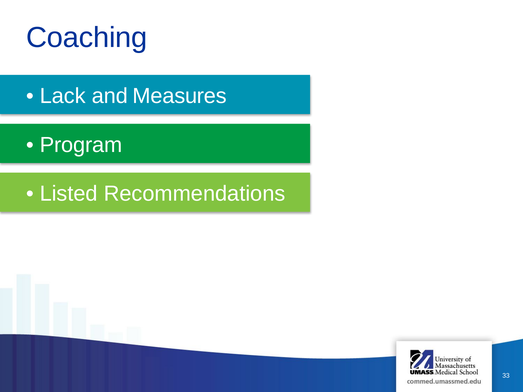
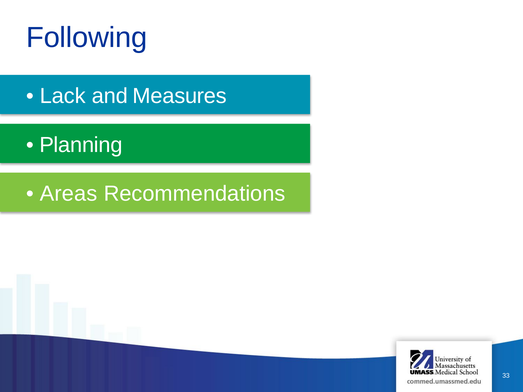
Coaching: Coaching -> Following
Program: Program -> Planning
Listed: Listed -> Areas
